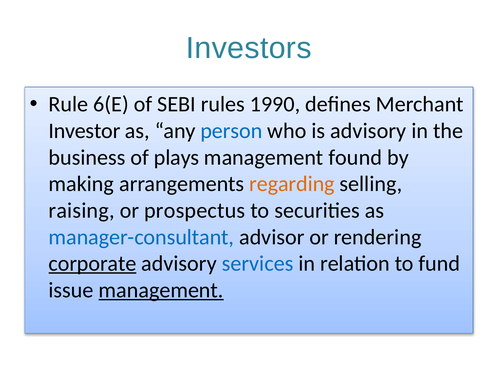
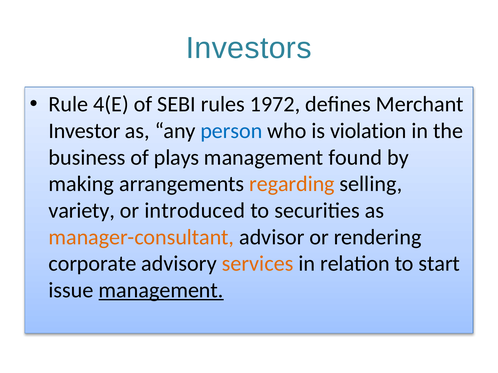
6(E: 6(E -> 4(E
1990: 1990 -> 1972
is advisory: advisory -> violation
raising: raising -> variety
prospectus: prospectus -> introduced
manager-consultant colour: blue -> orange
corporate underline: present -> none
services colour: blue -> orange
fund: fund -> start
